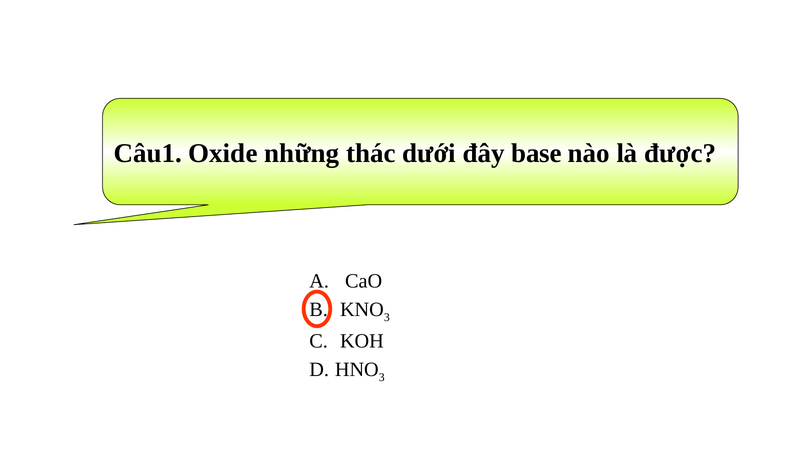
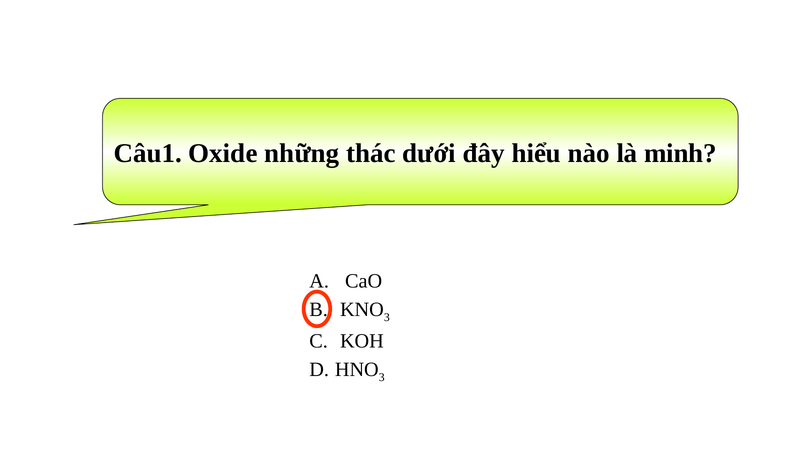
base: base -> hiểu
được: được -> minh
